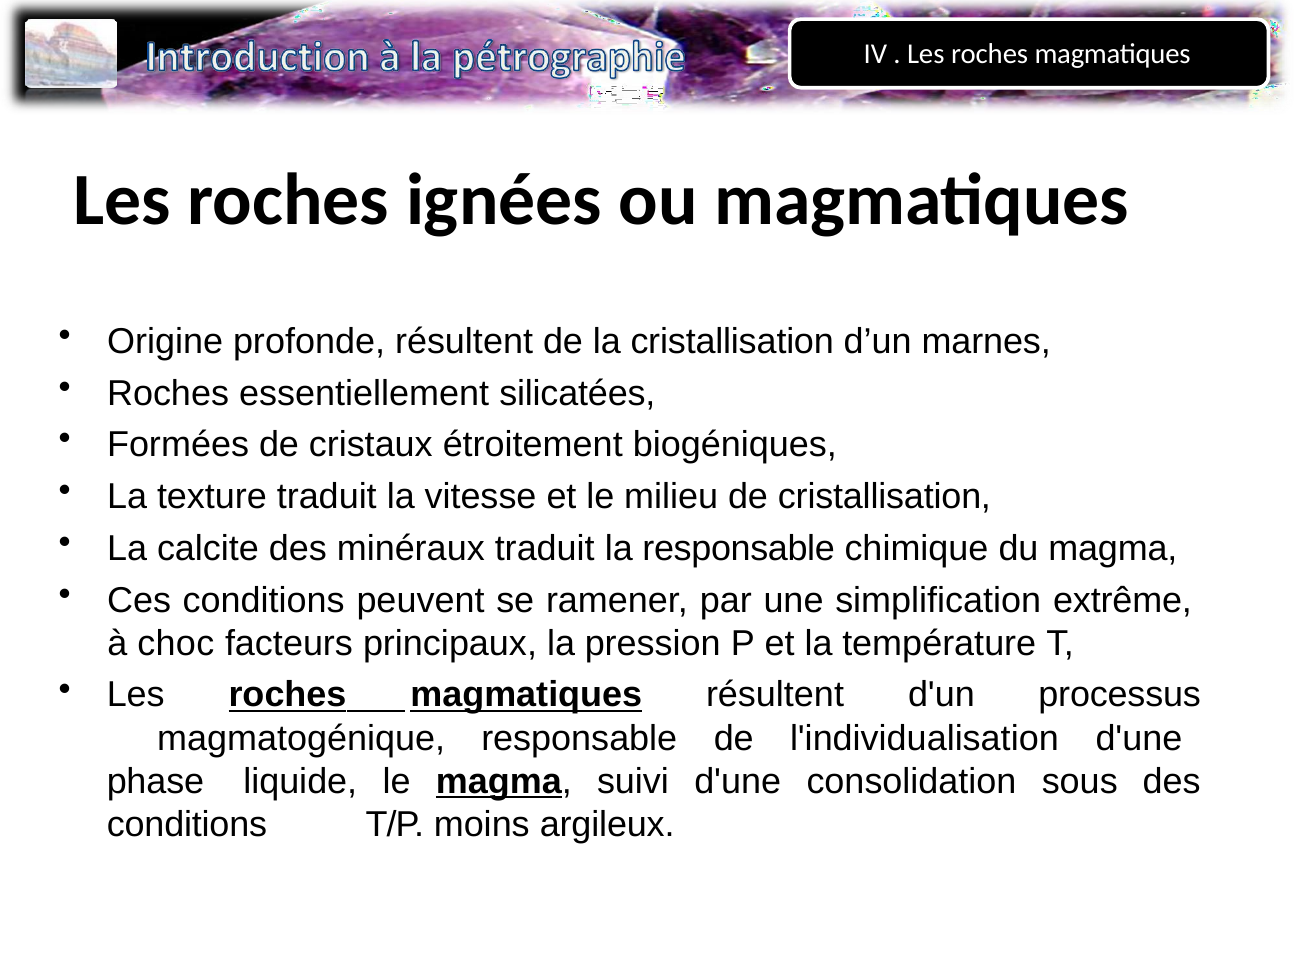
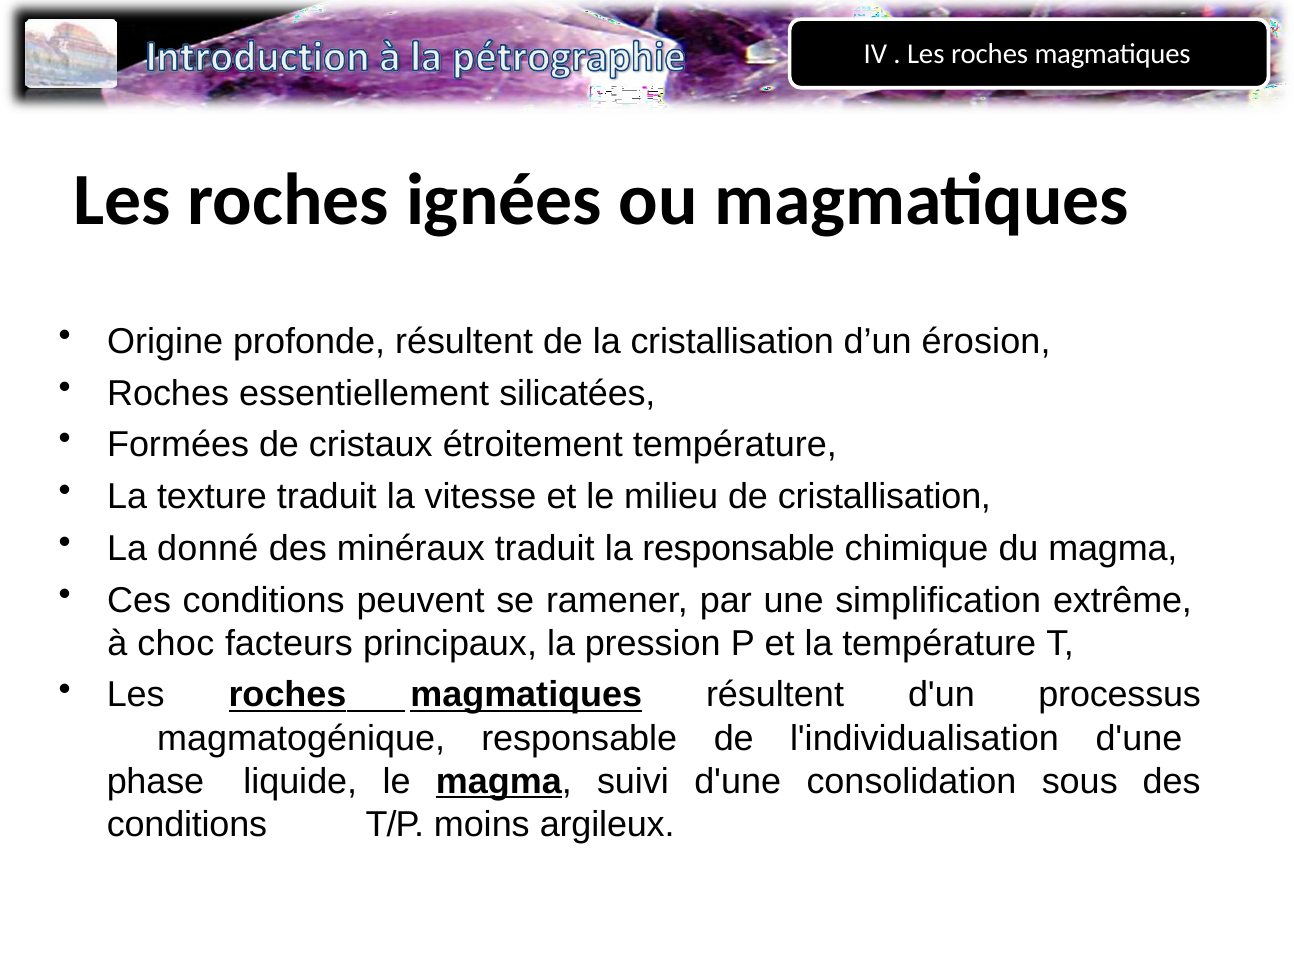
marnes: marnes -> érosion
étroitement biogéniques: biogéniques -> température
calcite: calcite -> donné
